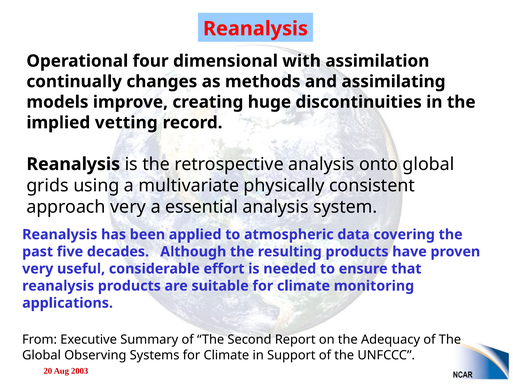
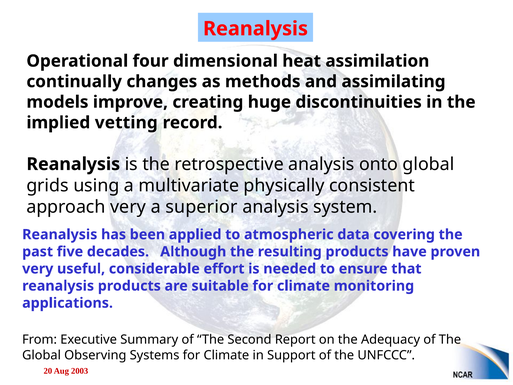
with: with -> heat
essential: essential -> superior
